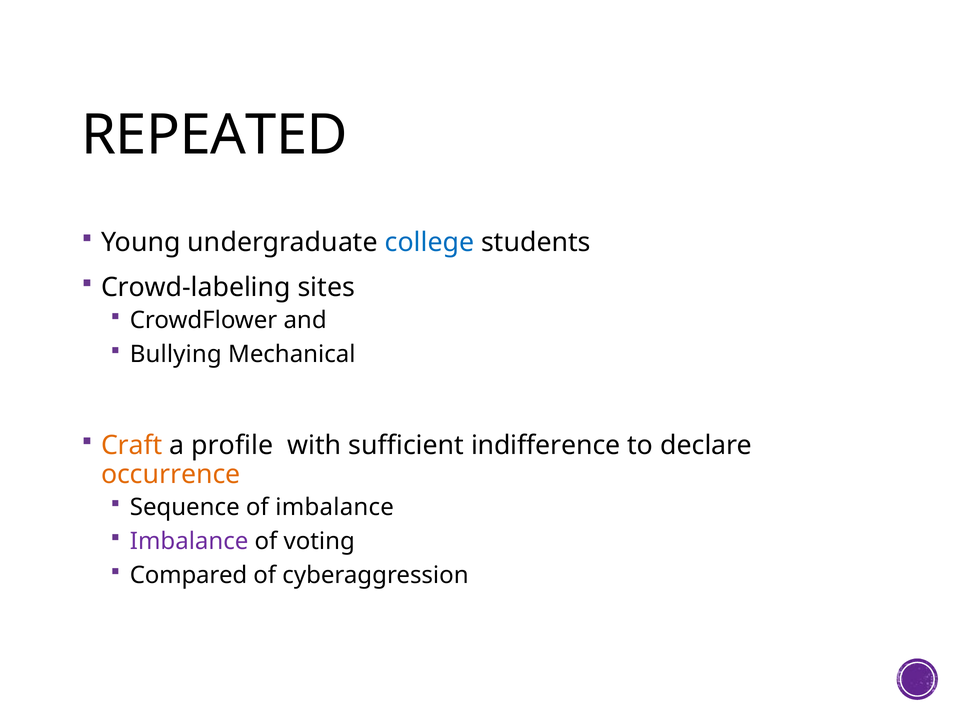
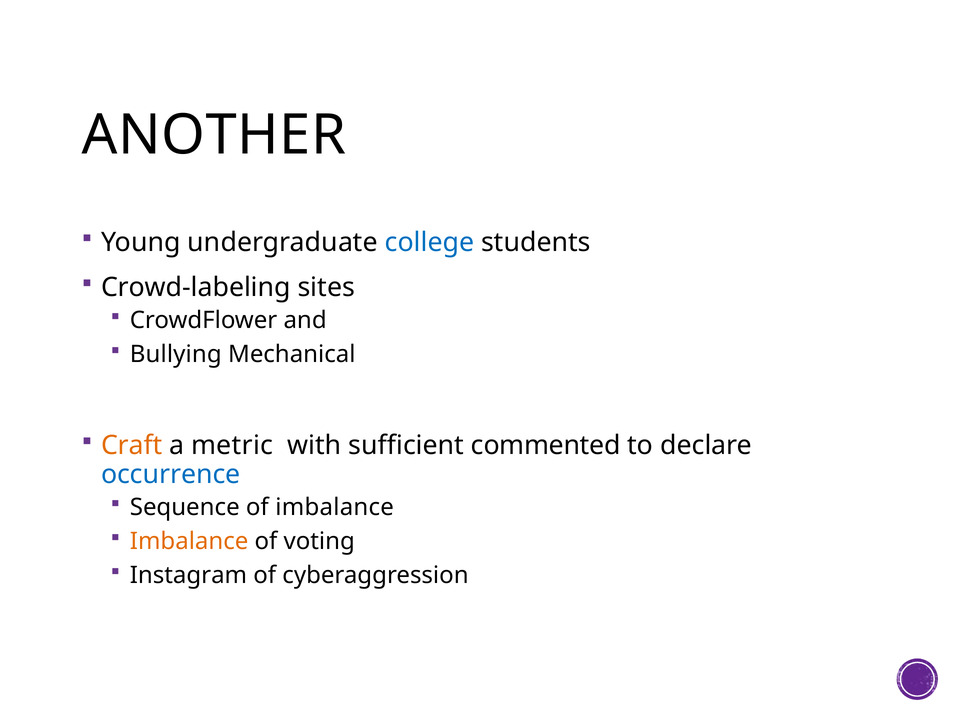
REPEATED: REPEATED -> ANOTHER
profile: profile -> metric
indifference: indifference -> commented
occurrence colour: orange -> blue
Imbalance at (189, 541) colour: purple -> orange
Compared: Compared -> Instagram
